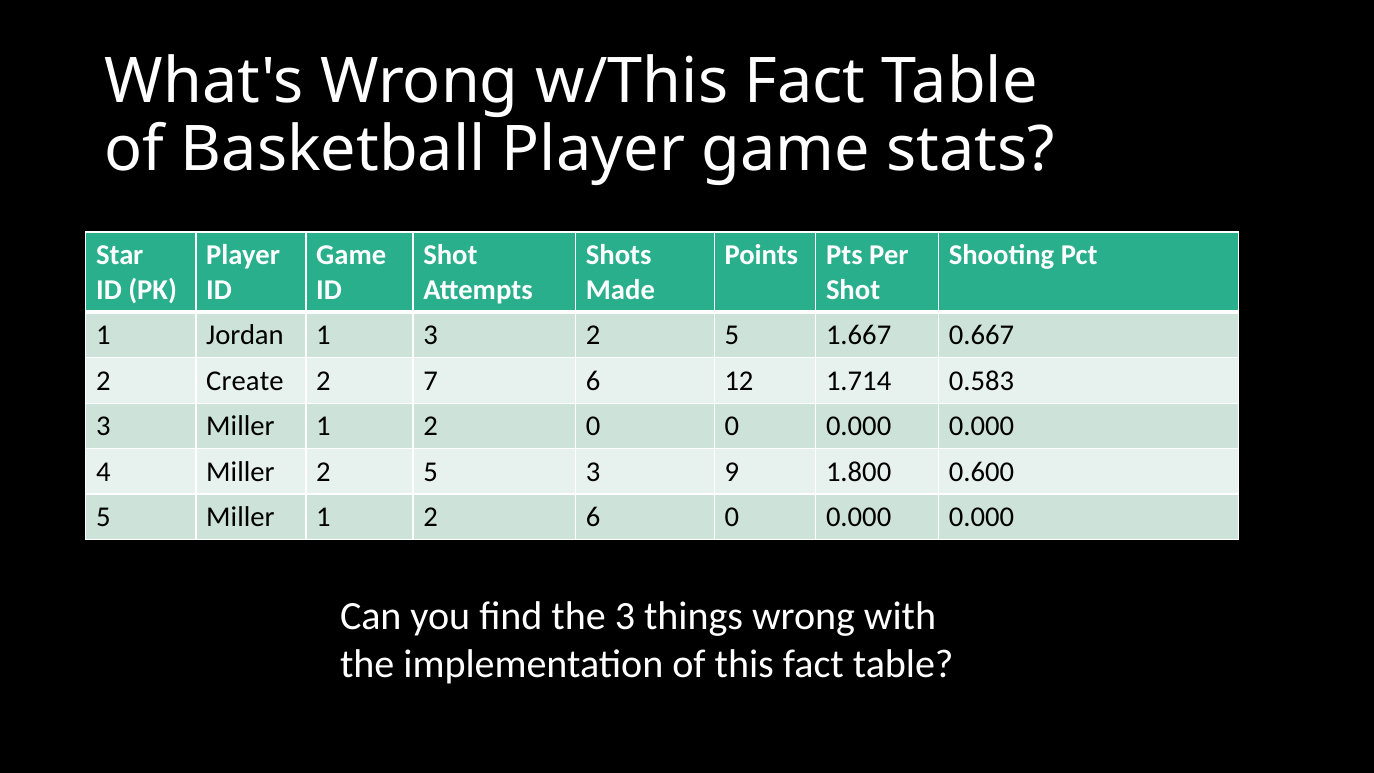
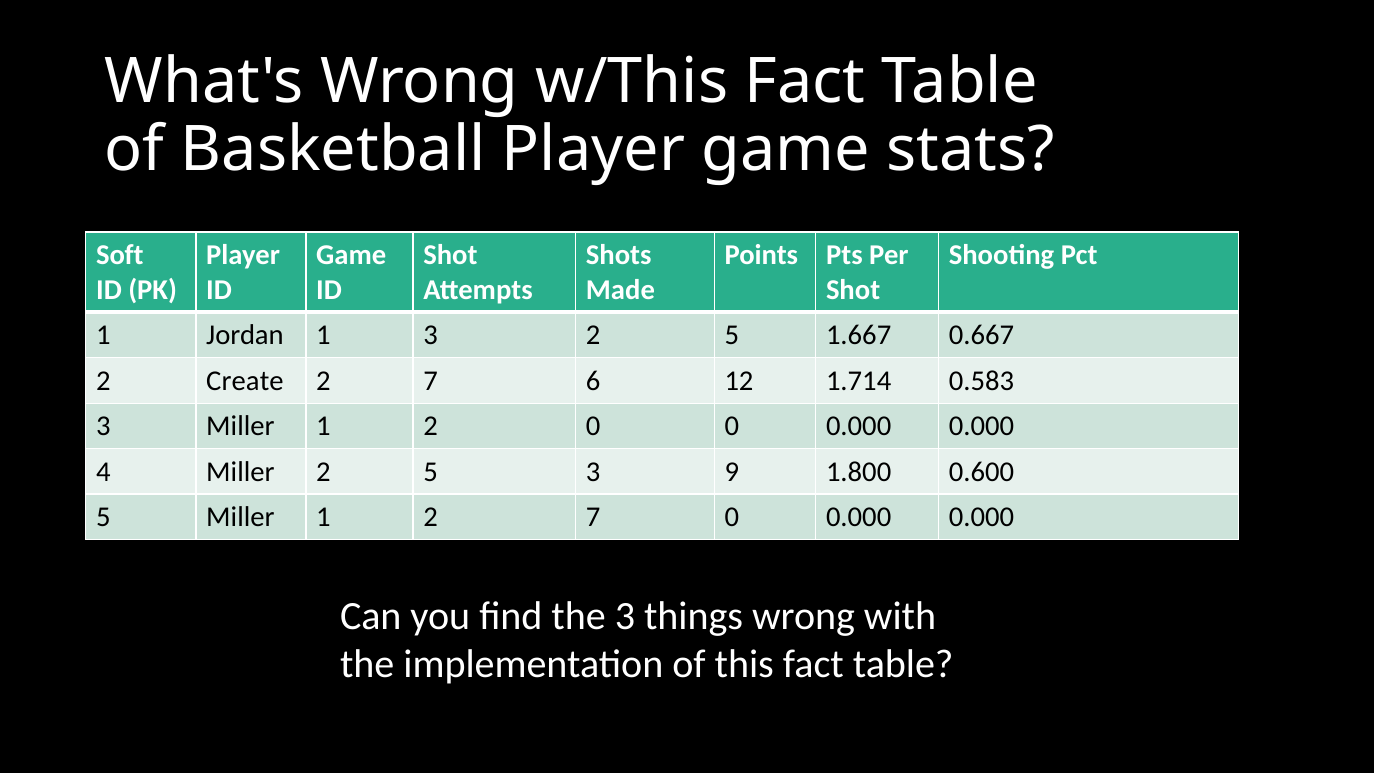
Star: Star -> Soft
1 2 6: 6 -> 7
